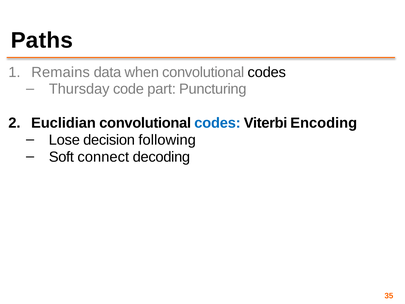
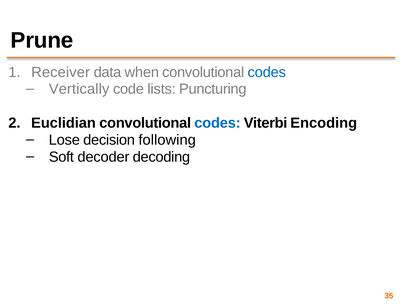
Paths: Paths -> Prune
Remains: Remains -> Receiver
codes at (267, 72) colour: black -> blue
Thursday: Thursday -> Vertically
part: part -> lists
connect: connect -> decoder
